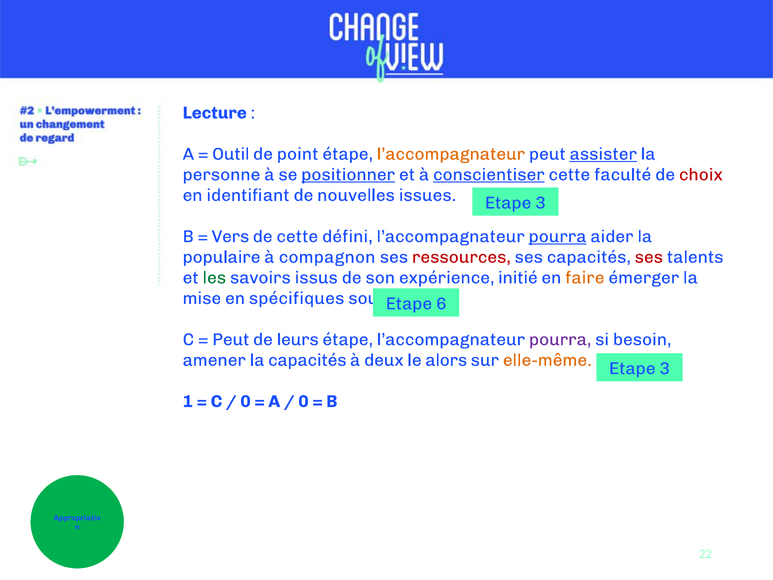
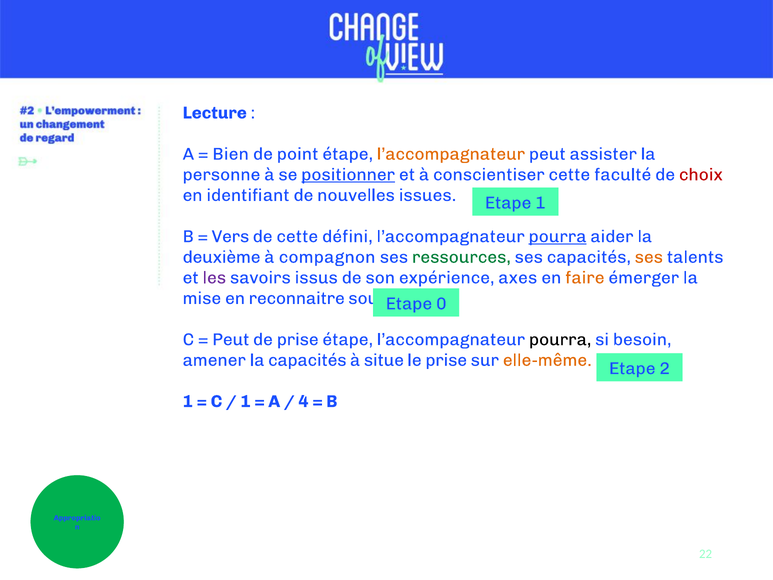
Outil: Outil -> Bien
assister underline: present -> none
conscientiser underline: present -> none
3 at (541, 203): 3 -> 1
populaire: populaire -> deuxième
ressources colour: red -> green
ses at (649, 257) colour: red -> orange
les colour: green -> purple
initié: initié -> axes
spécifiques: spécifiques -> reconnaitre
6: 6 -> 0
de leurs: leurs -> prise
pourra at (560, 339) colour: purple -> black
deux: deux -> situe
le alors: alors -> prise
3 at (665, 368): 3 -> 2
0 at (246, 401): 0 -> 1
0 at (303, 401): 0 -> 4
